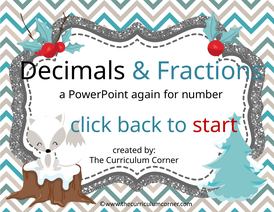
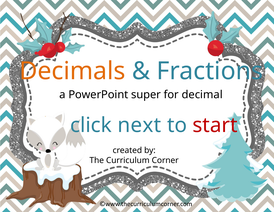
Decimals colour: black -> orange
again: again -> super
number: number -> decimal
back: back -> next
